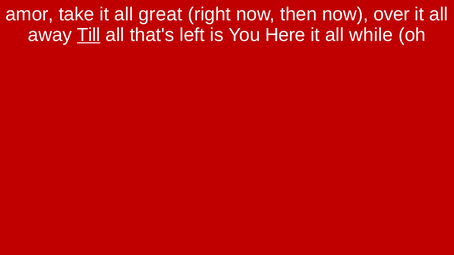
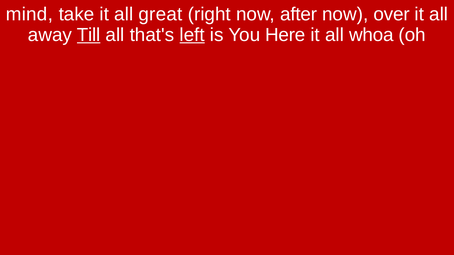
amor: amor -> mind
then: then -> after
left underline: none -> present
while: while -> whoa
